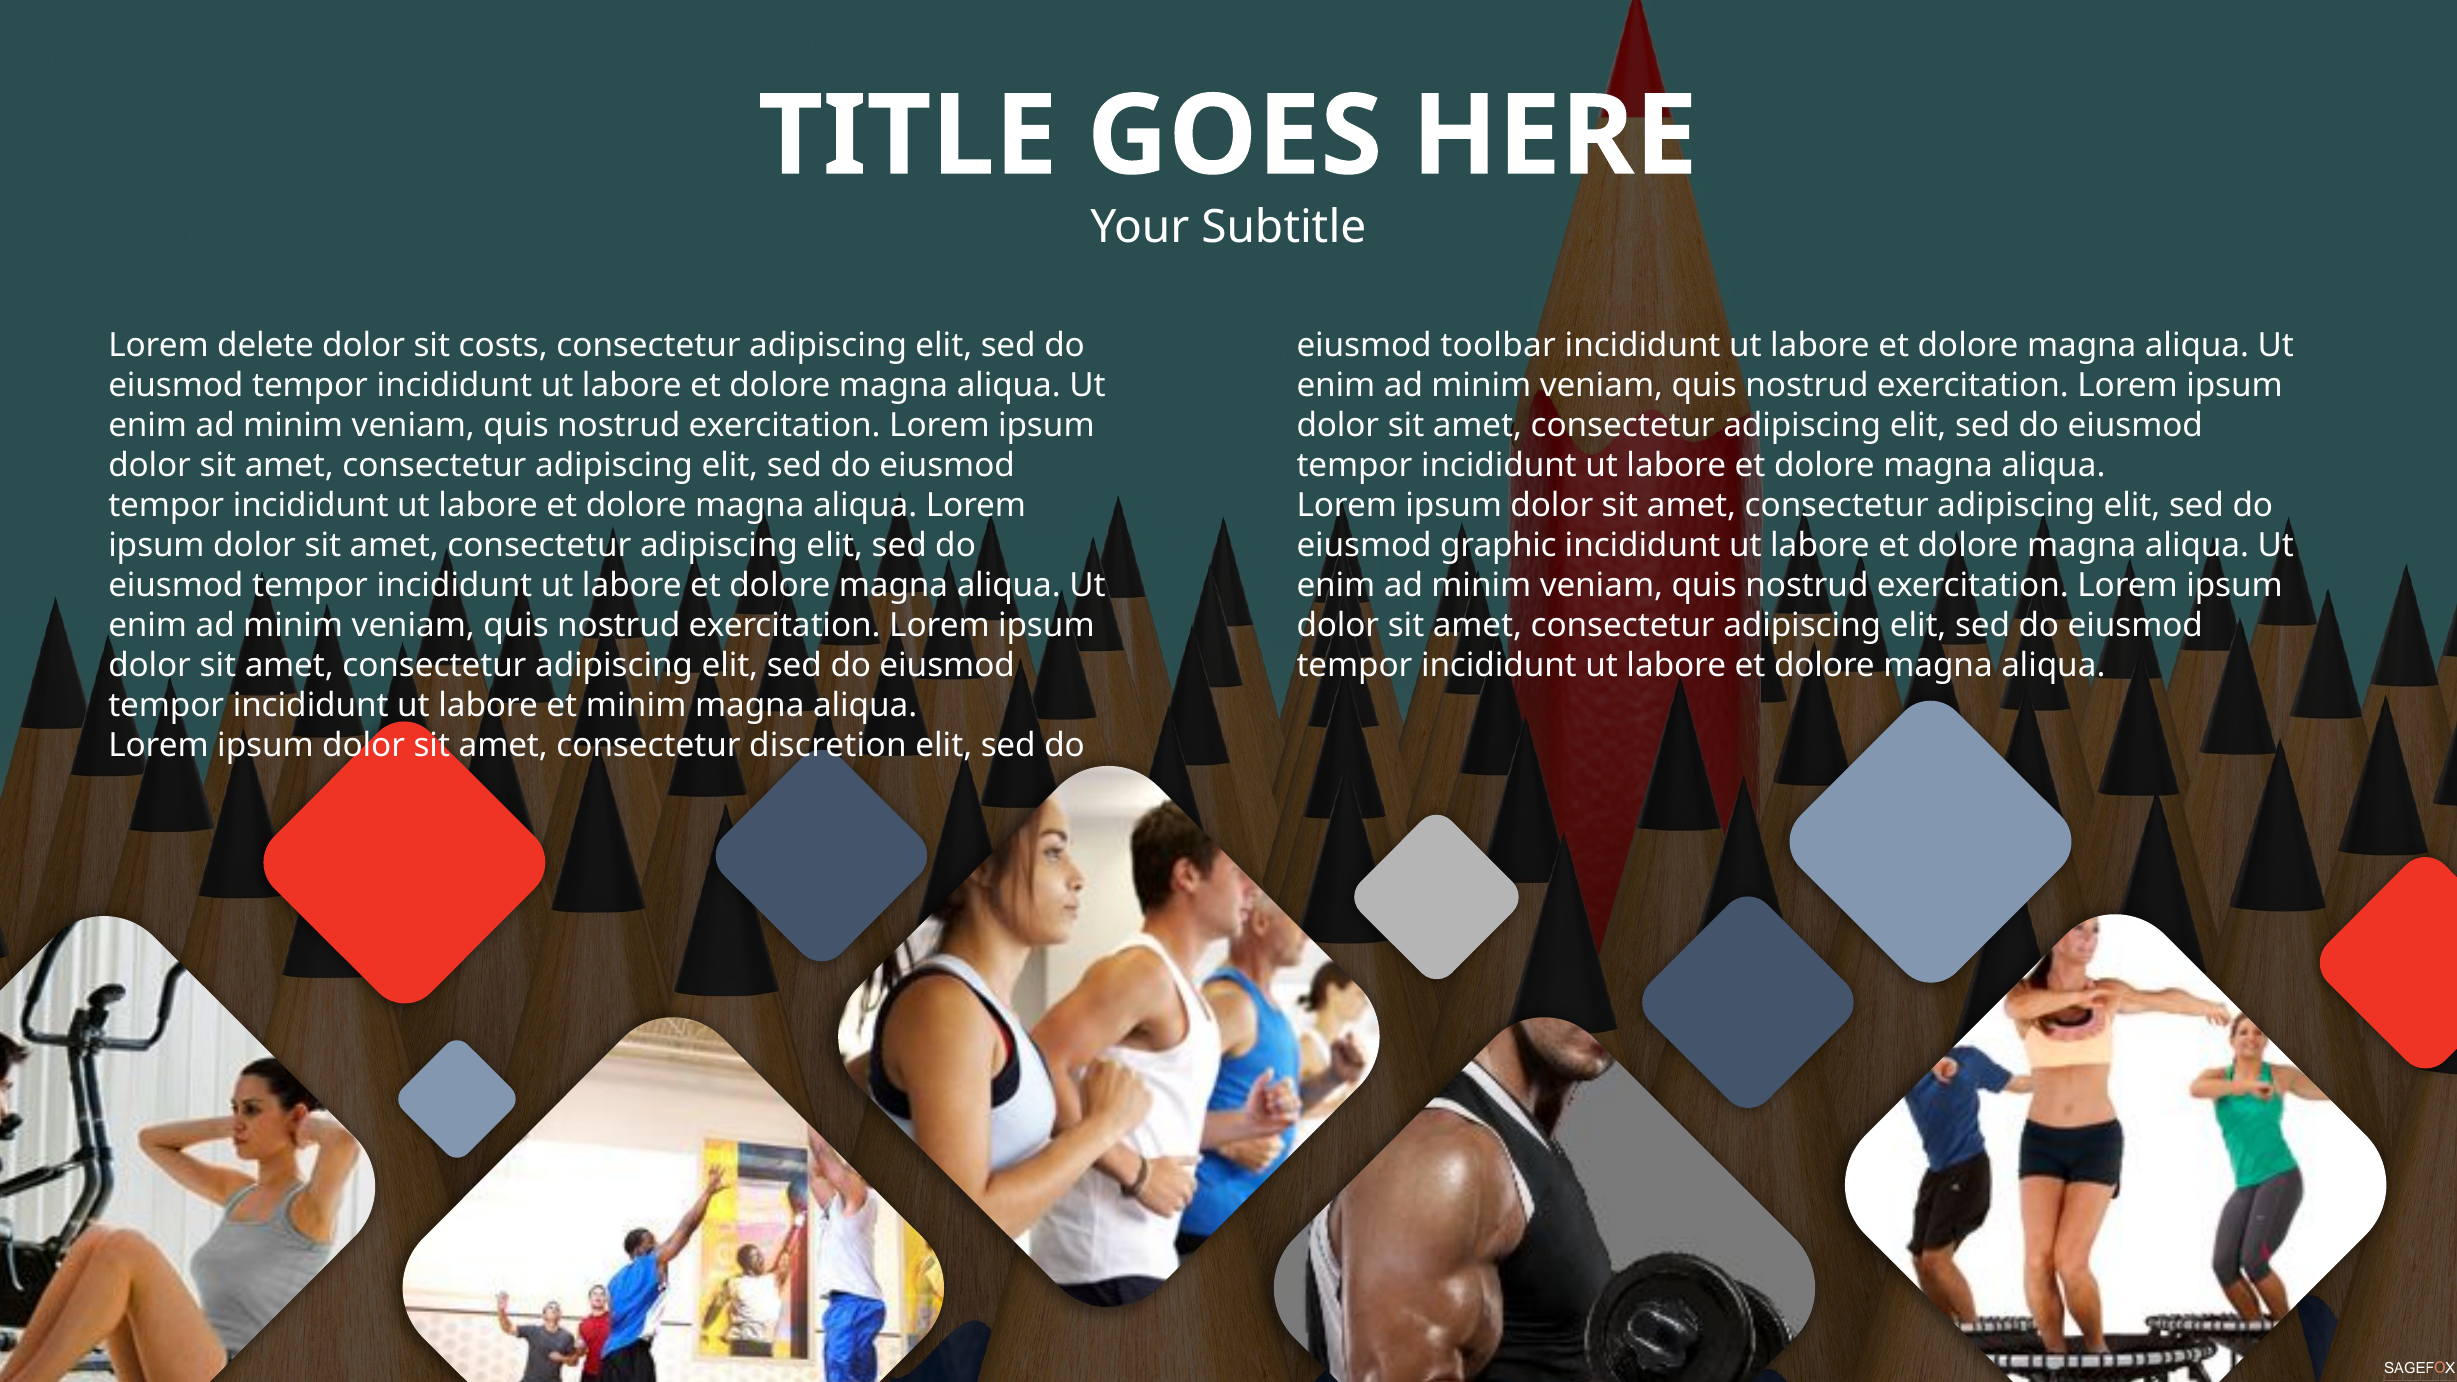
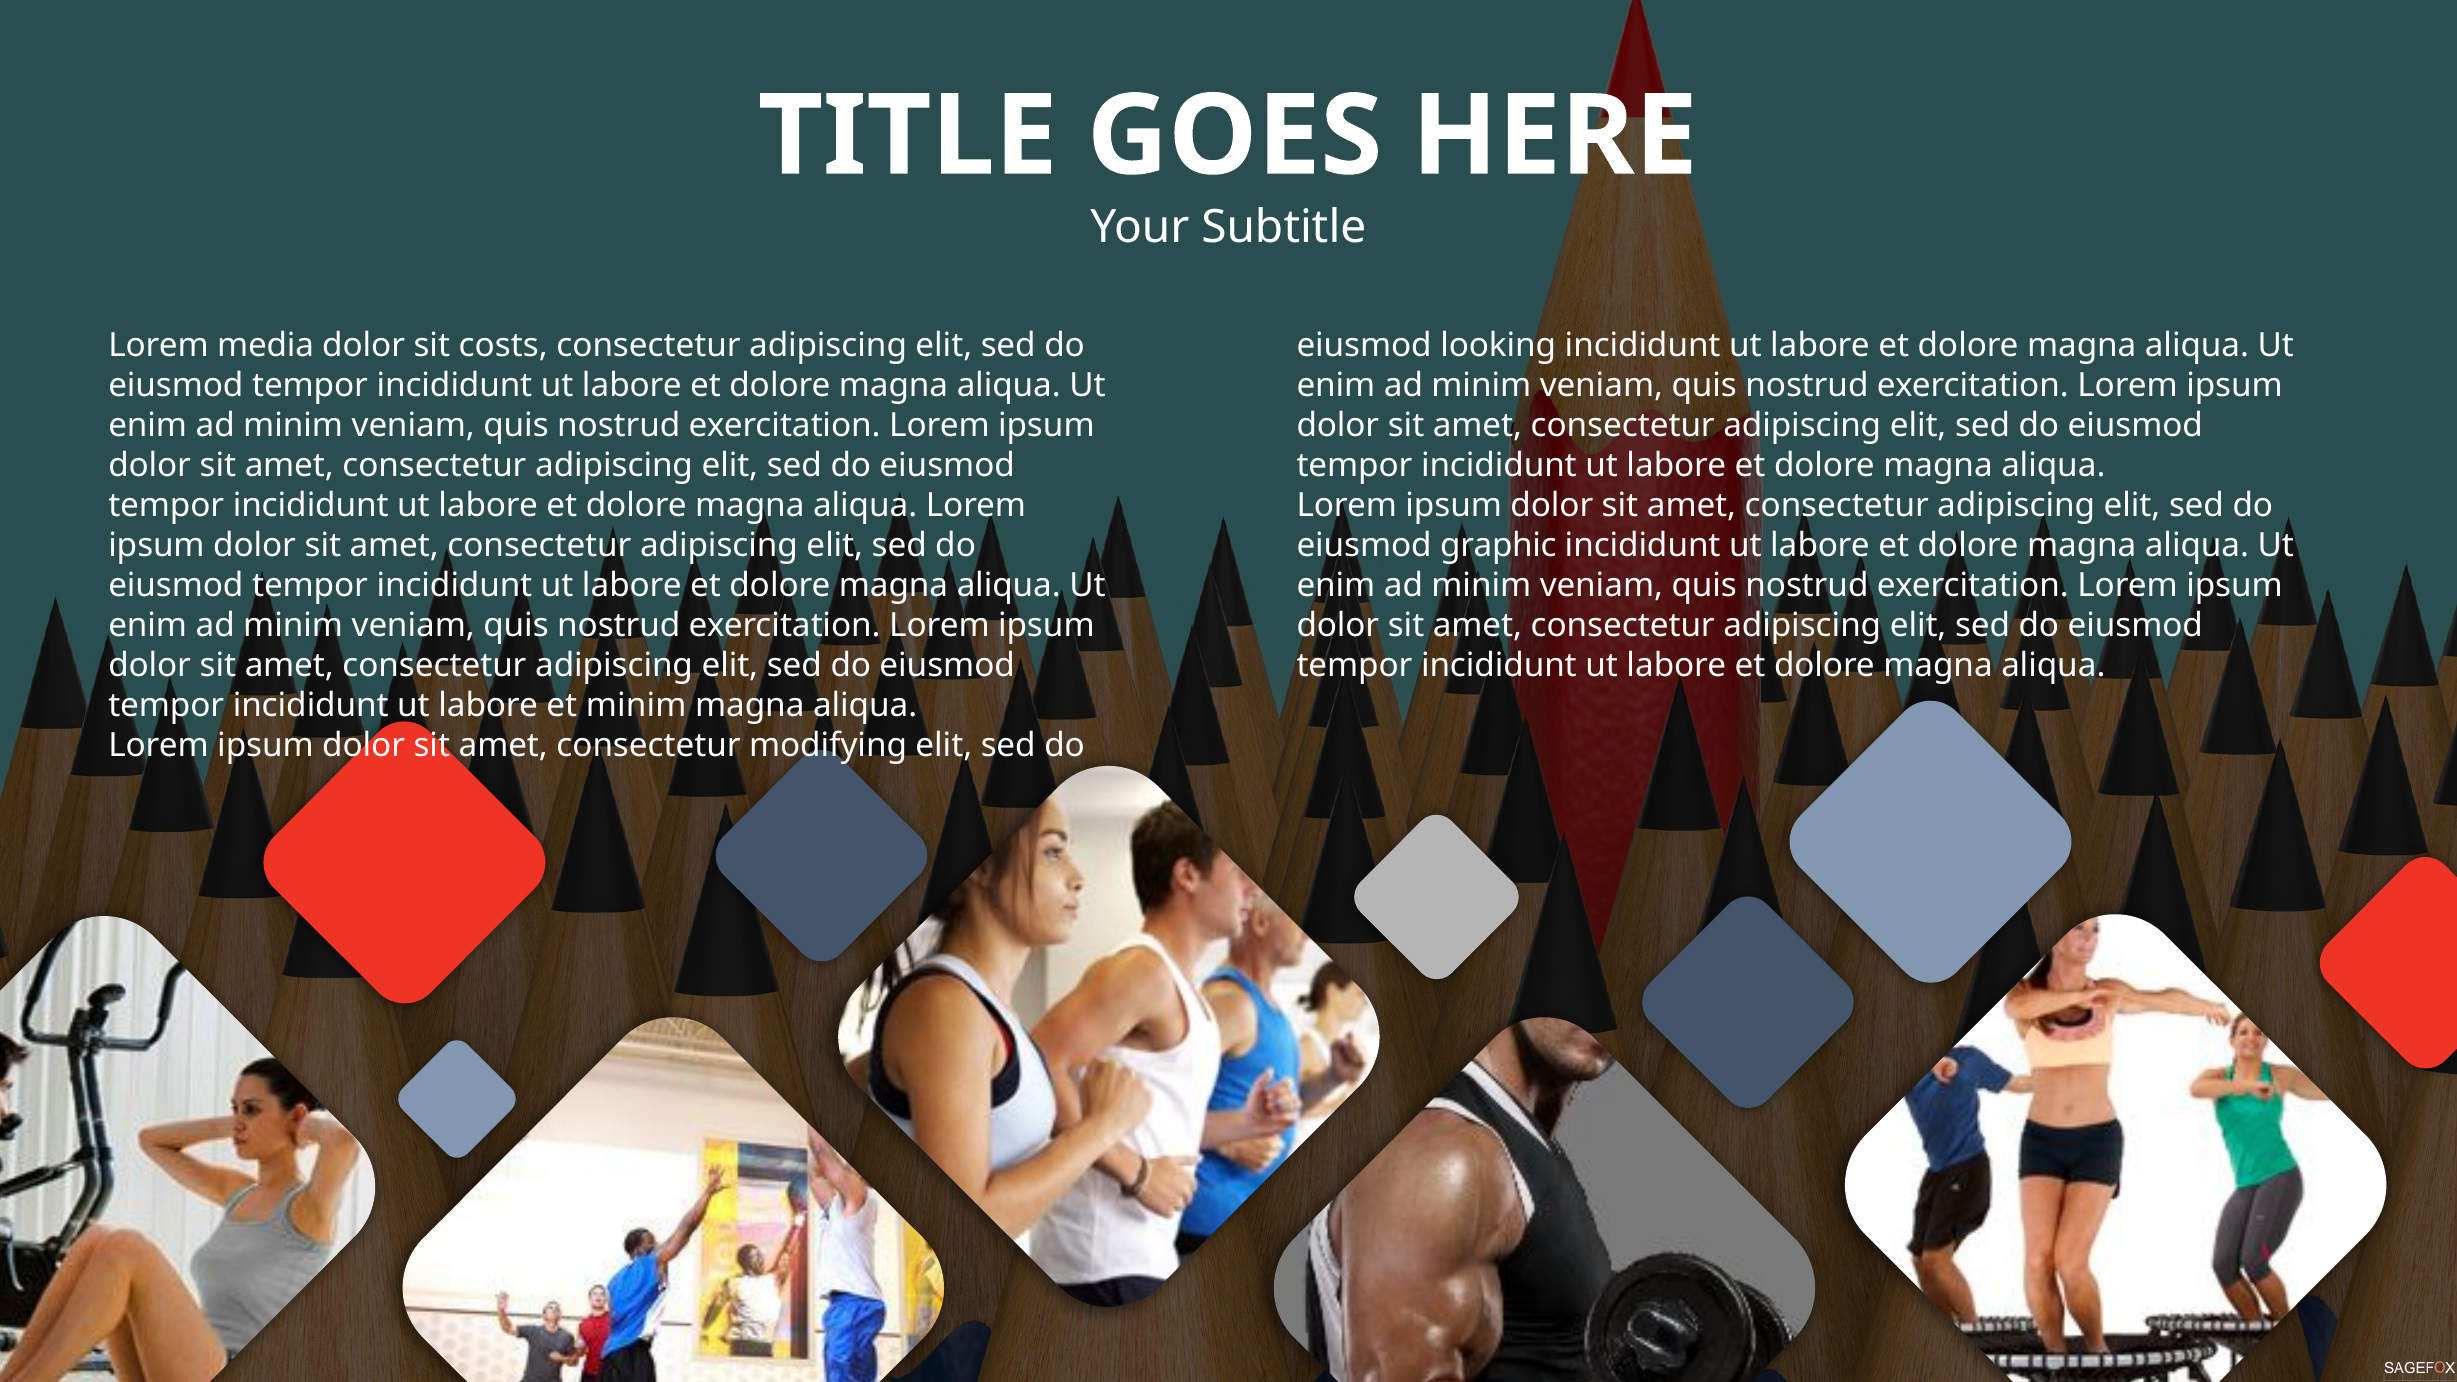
delete: delete -> media
toolbar: toolbar -> looking
discretion: discretion -> modifying
